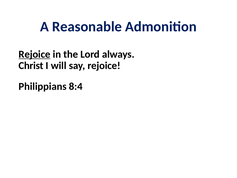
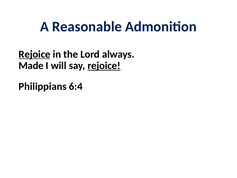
Christ: Christ -> Made
rejoice at (104, 66) underline: none -> present
8:4: 8:4 -> 6:4
